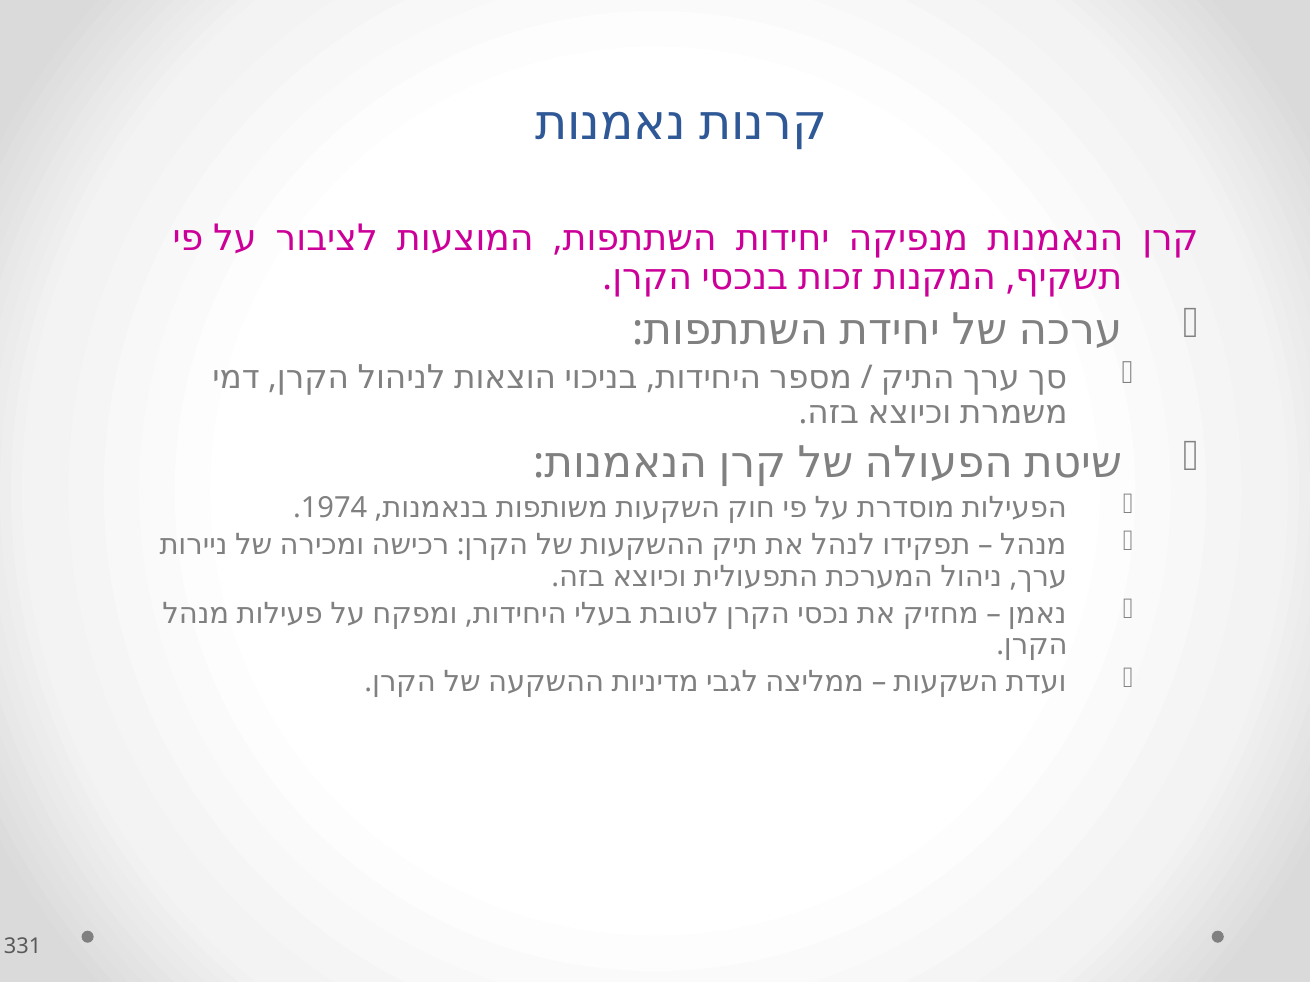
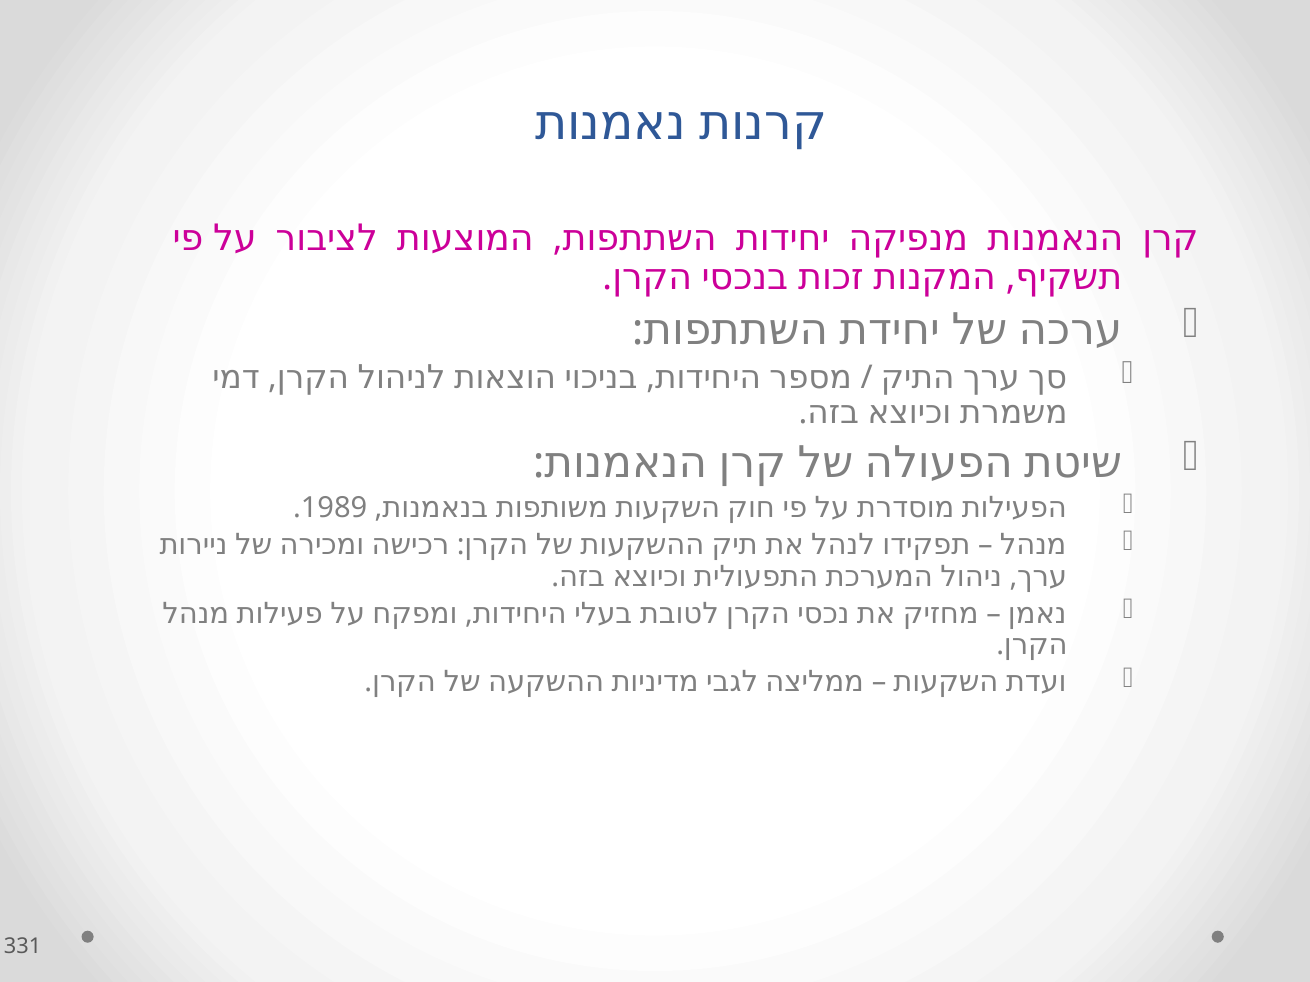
1974: 1974 -> 1989
